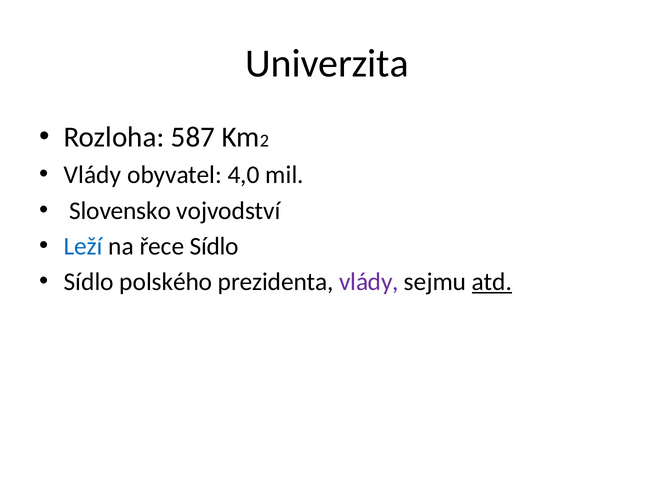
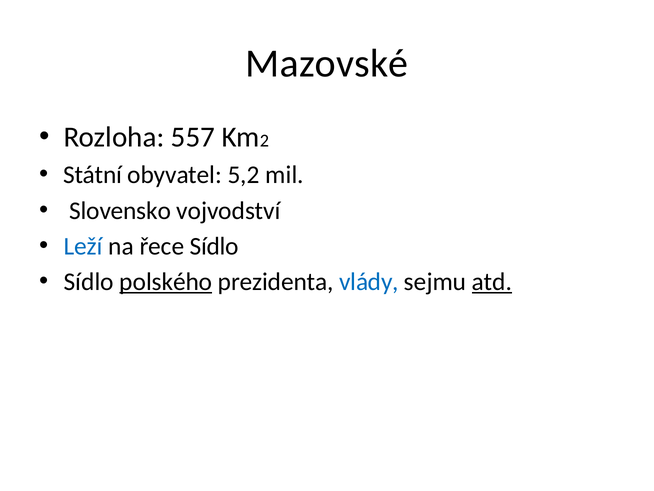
Univerzita: Univerzita -> Mazovské
587: 587 -> 557
Vlády at (93, 175): Vlády -> Státní
4,0: 4,0 -> 5,2
polského underline: none -> present
vlády at (369, 282) colour: purple -> blue
